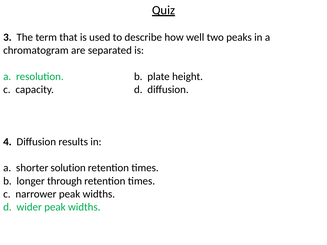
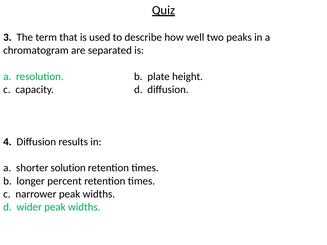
through: through -> percent
